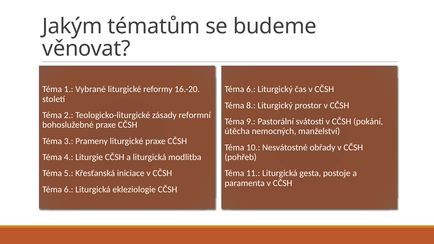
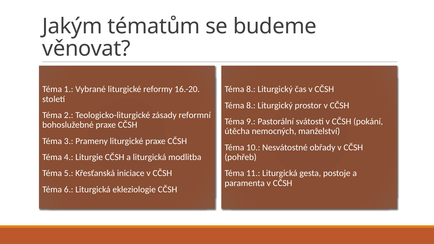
6 at (251, 89): 6 -> 8
